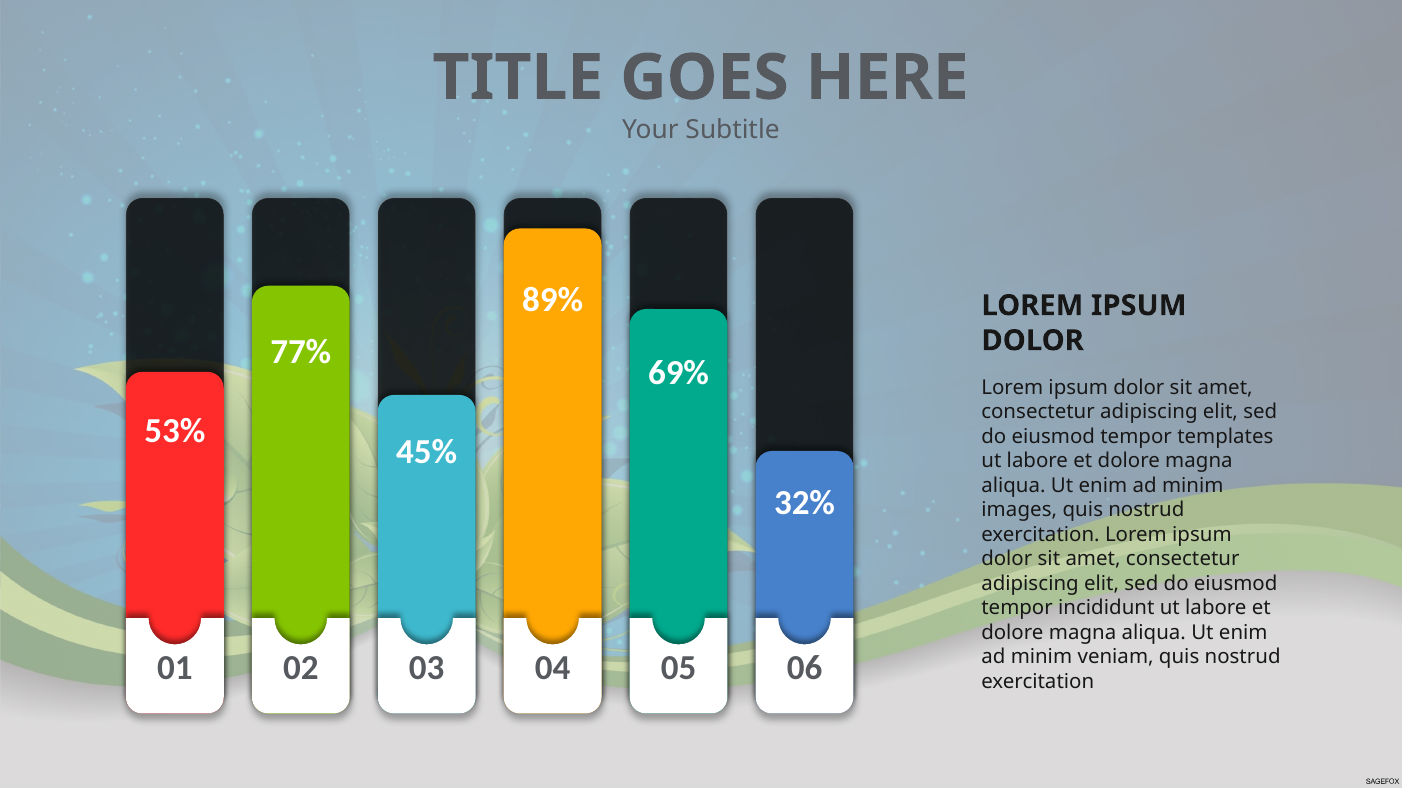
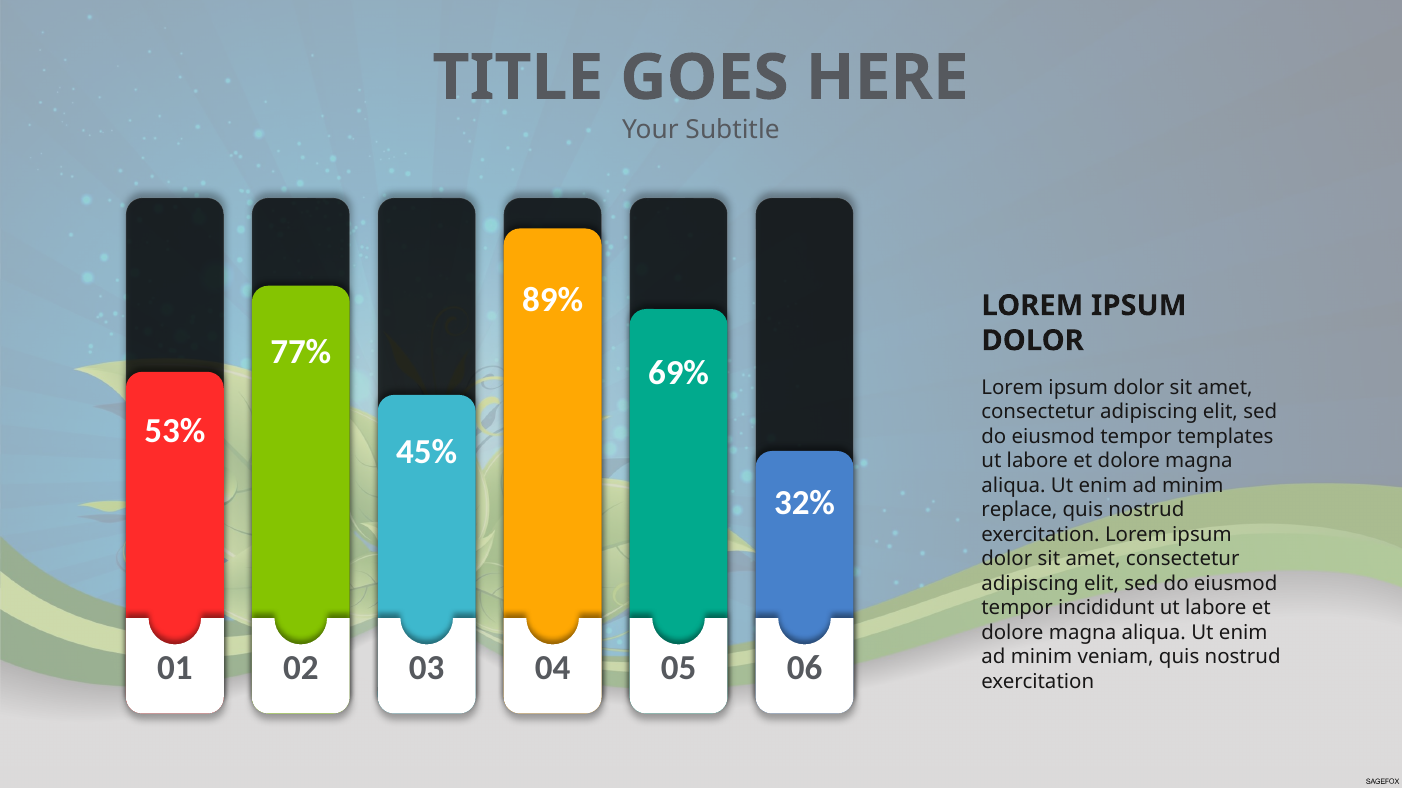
images: images -> replace
